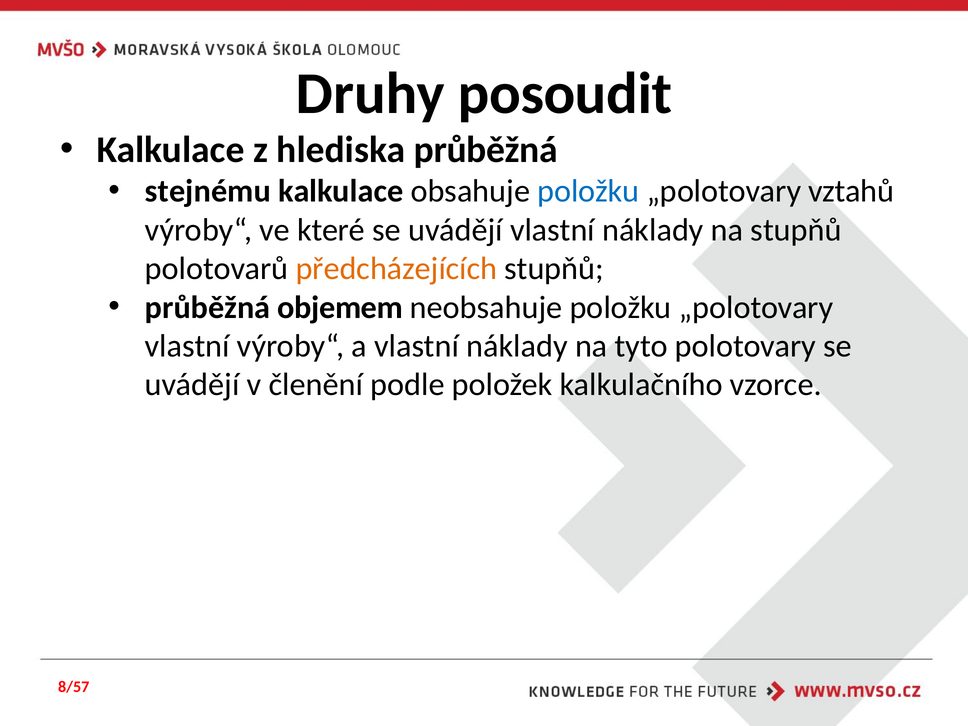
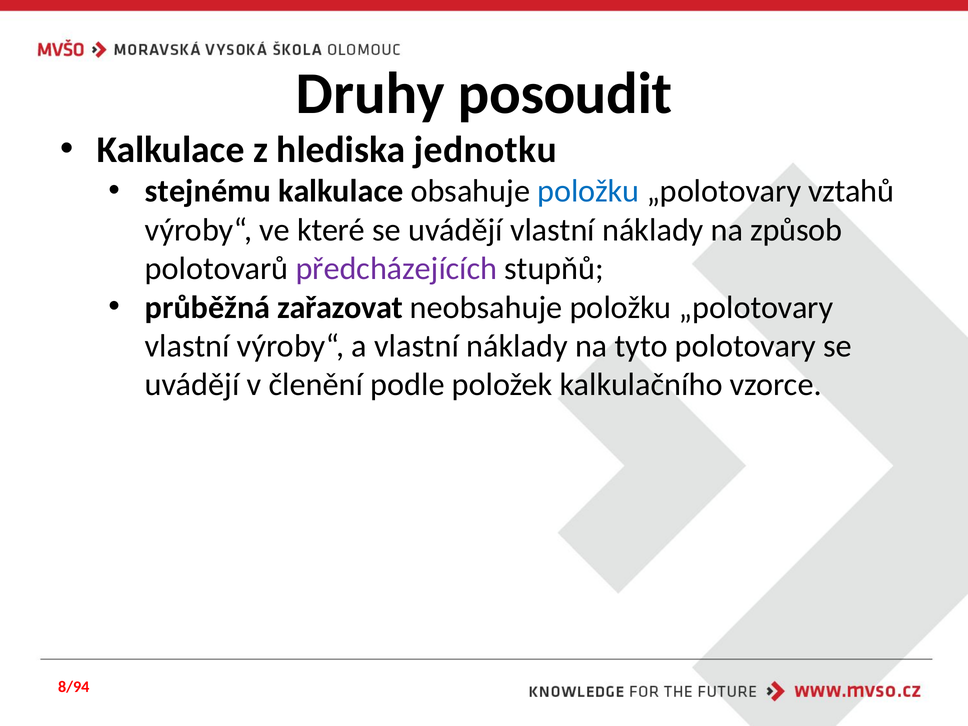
hlediska průběžná: průběžná -> jednotku
na stupňů: stupňů -> způsob
předcházejících colour: orange -> purple
objemem: objemem -> zařazovat
8/57: 8/57 -> 8/94
